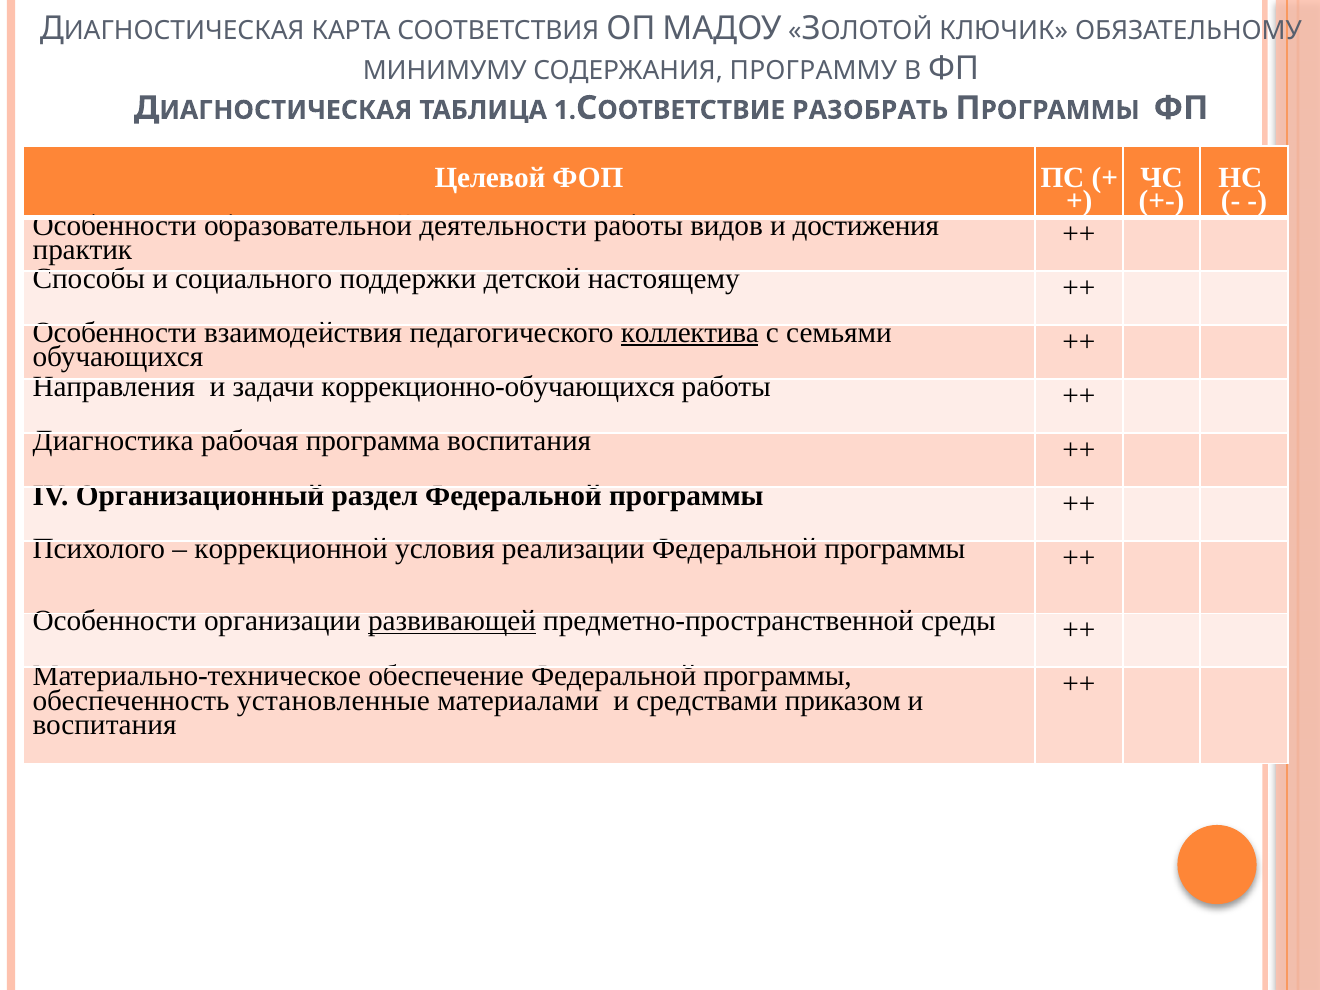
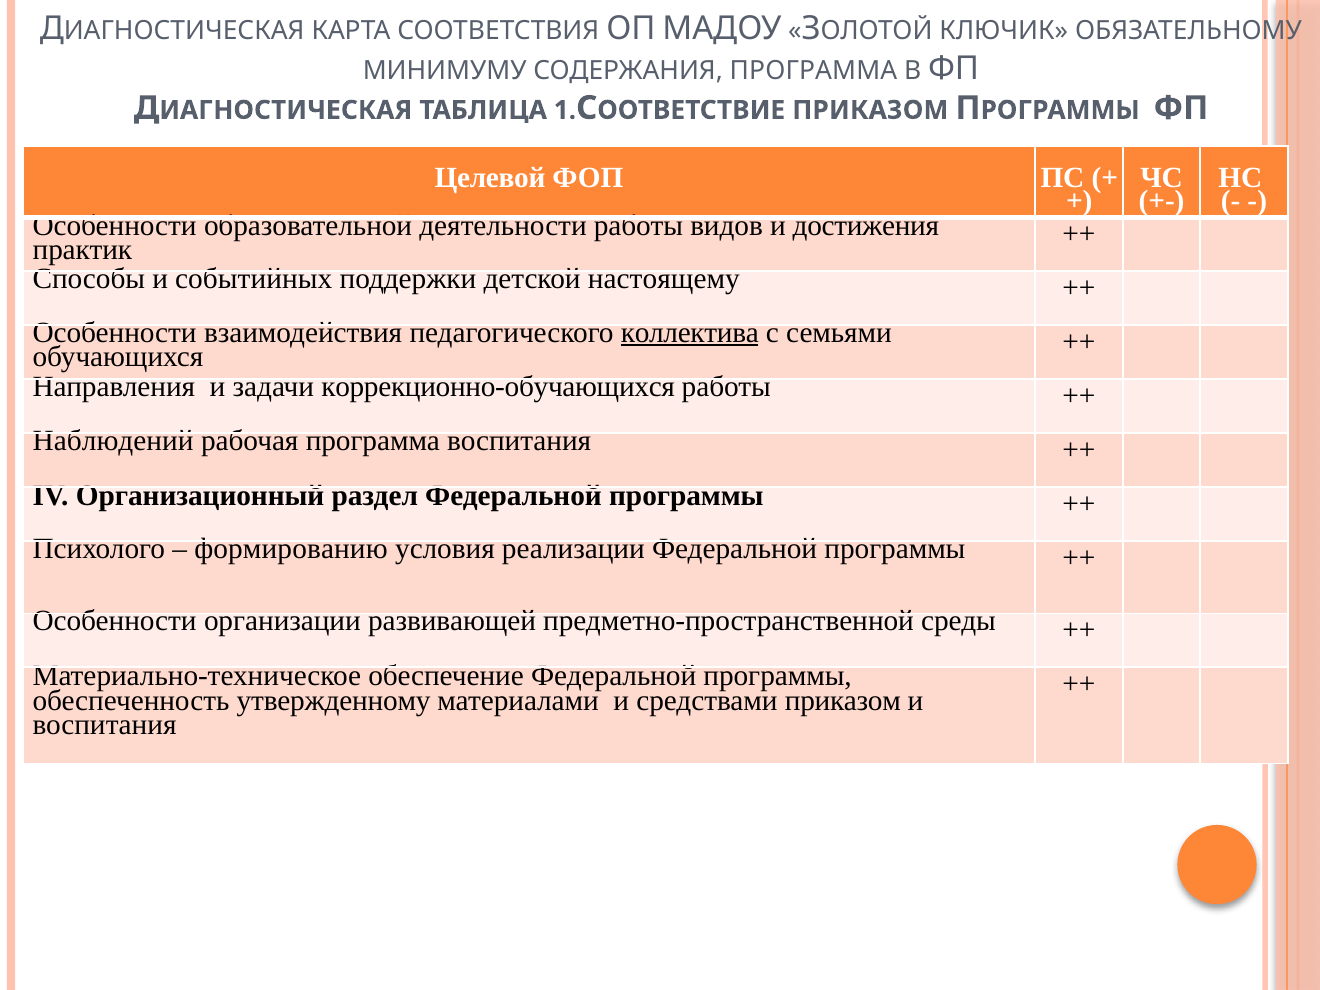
СОДЕРЖАНИЯ ПРОГРАММУ: ПРОГРАММУ -> ПРОГРАММА
1.СООТВЕТСТВИЕ РАЗОБРАТЬ: РАЗОБРАТЬ -> ПРИКАЗОМ
социального: социального -> событийных
Диагностика: Диагностика -> Наблюдений
коррекционной: коррекционной -> формированию
развивающей underline: present -> none
установленные: установленные -> утвержденному
